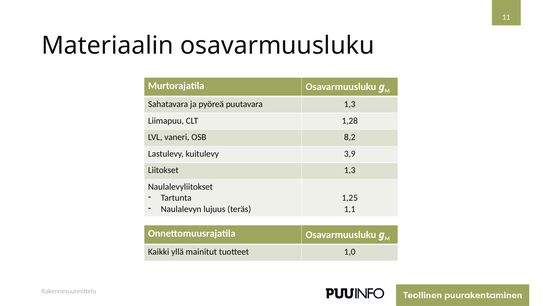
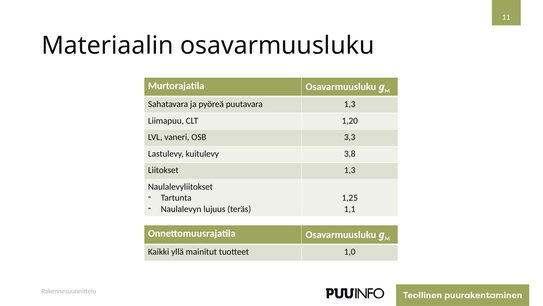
1,28: 1,28 -> 1,20
8,2: 8,2 -> 3,3
3,9: 3,9 -> 3,8
